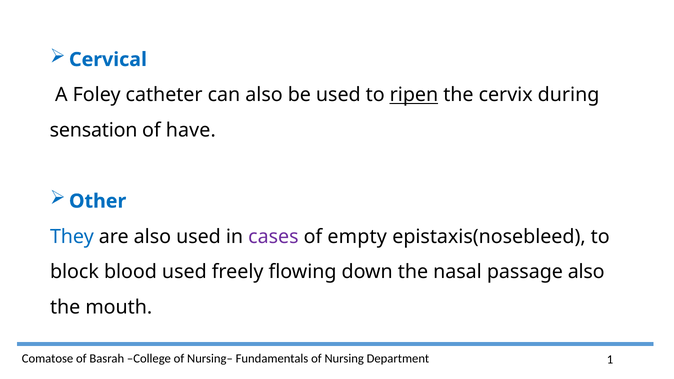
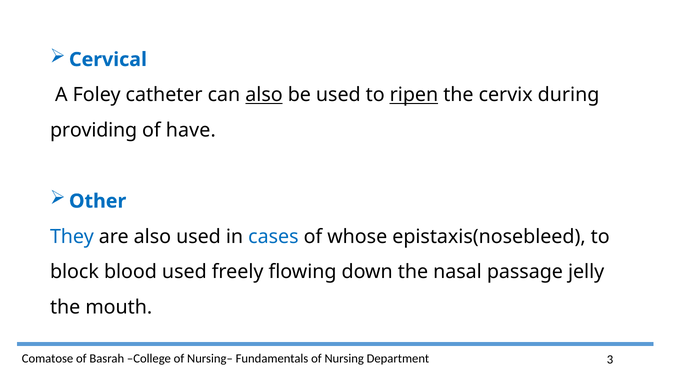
also at (264, 95) underline: none -> present
sensation: sensation -> providing
cases colour: purple -> blue
empty: empty -> whose
passage also: also -> jelly
1: 1 -> 3
